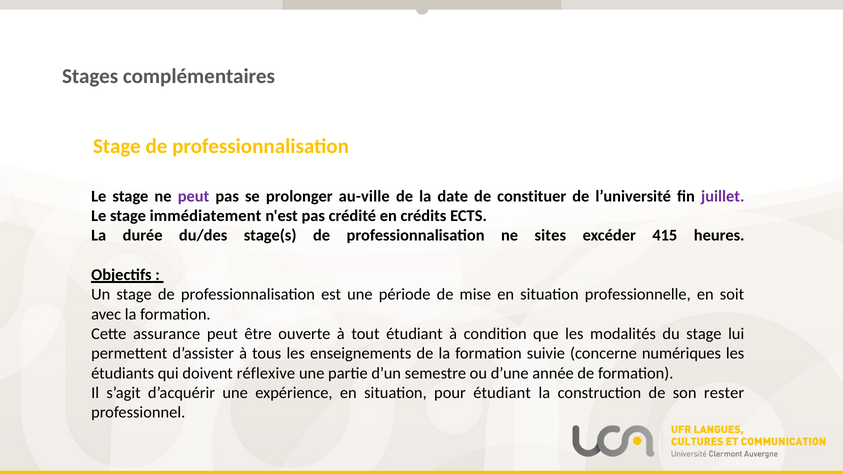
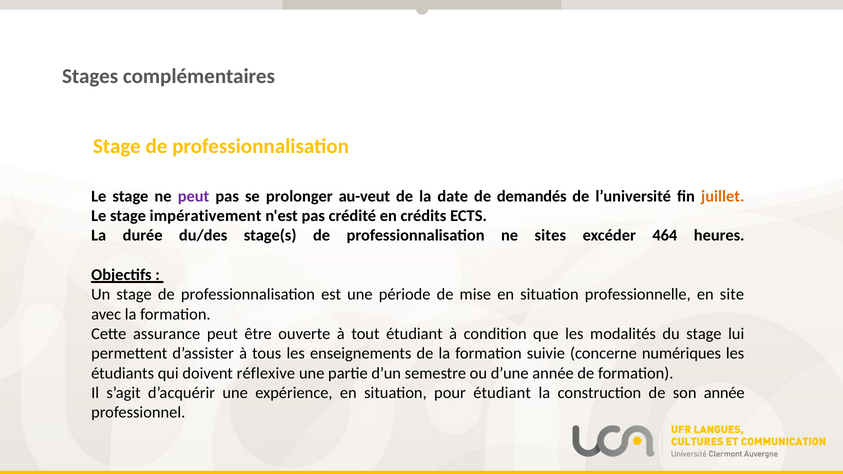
au-ville: au-ville -> au-veut
constituer: constituer -> demandés
juillet colour: purple -> orange
immédiatement: immédiatement -> impérativement
415: 415 -> 464
soit: soit -> site
son rester: rester -> année
